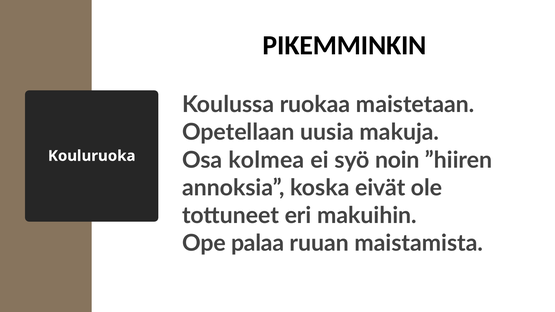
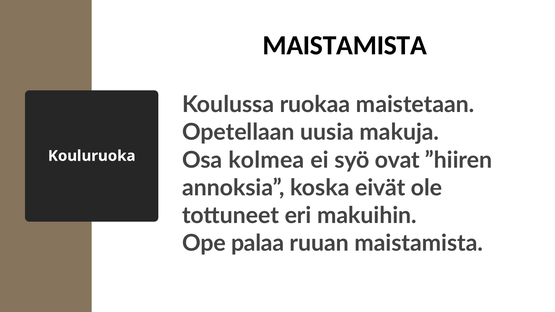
PIKEMMINKIN at (345, 45): PIKEMMINKIN -> MAISTAMISTA
noin: noin -> ovat
